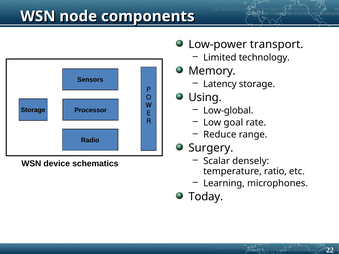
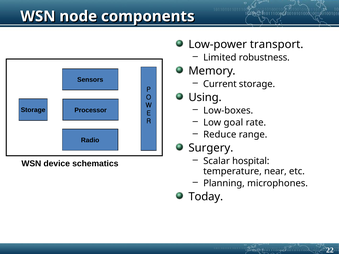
technology: technology -> robustness
Latency: Latency -> Current
Low-global: Low-global -> Low-boxes
densely: densely -> hospital
ratio: ratio -> near
Learning: Learning -> Planning
